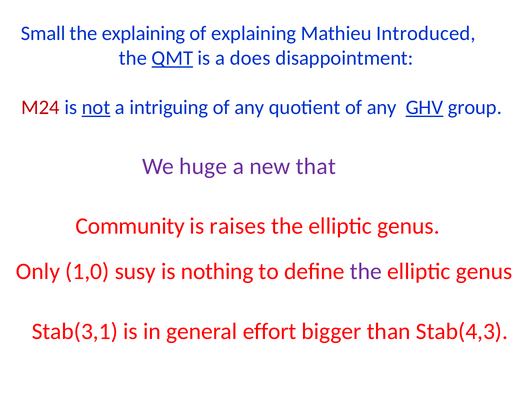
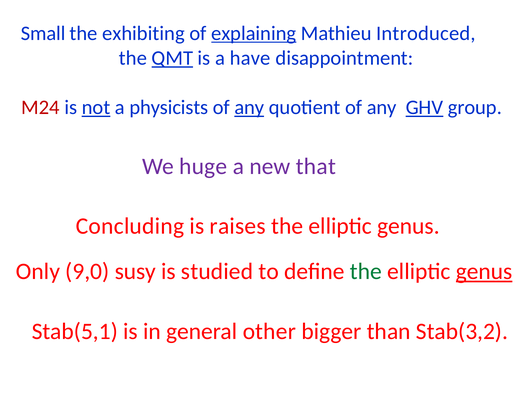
the explaining: explaining -> exhibiting
explaining at (254, 33) underline: none -> present
does: does -> have
intriguing: intriguing -> physicists
any at (249, 108) underline: none -> present
Community: Community -> Concluding
1,0: 1,0 -> 9,0
nothing: nothing -> studied
the at (366, 272) colour: purple -> green
genus at (484, 272) underline: none -> present
Stab(3,1: Stab(3,1 -> Stab(5,1
effort: effort -> other
Stab(4,3: Stab(4,3 -> Stab(3,2
